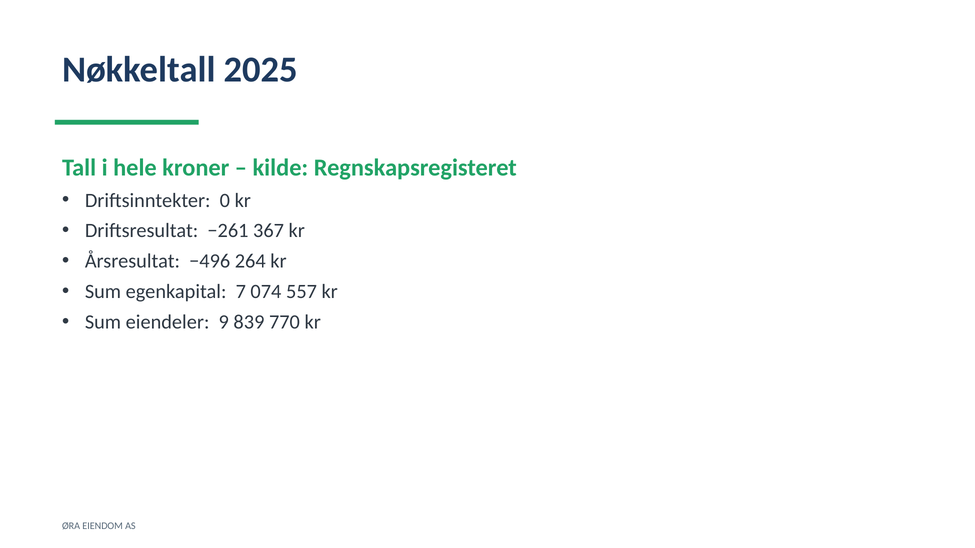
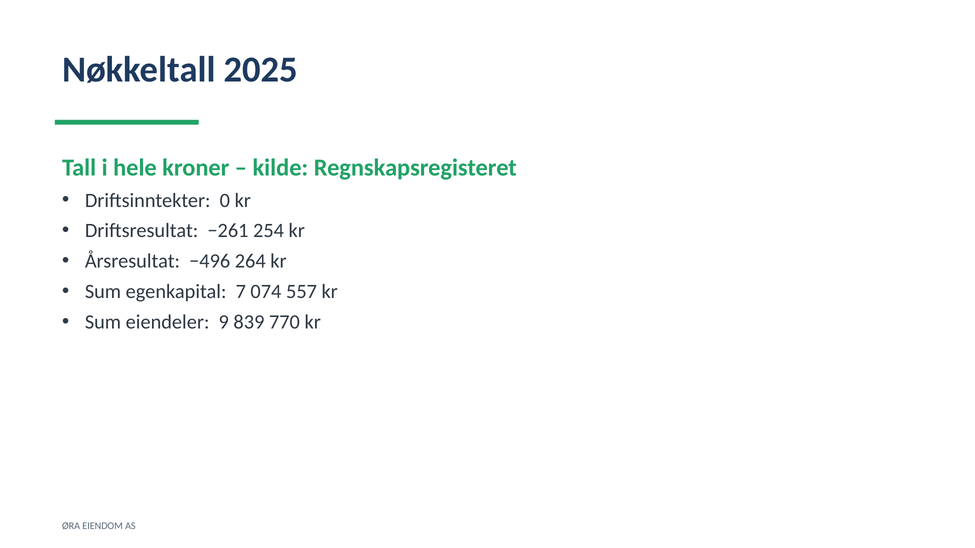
367: 367 -> 254
